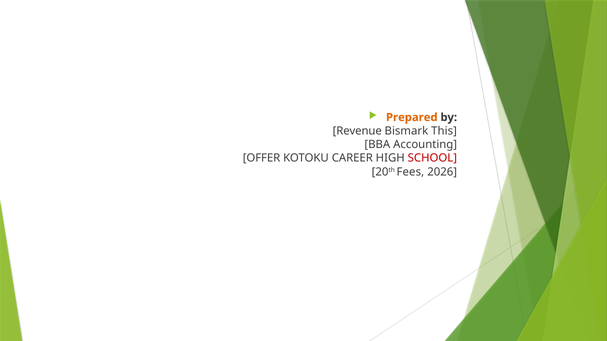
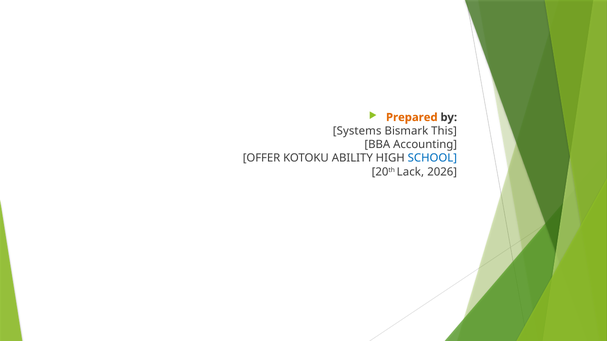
Revenue: Revenue -> Systems
CAREER: CAREER -> ABILITY
SCHOOL colour: red -> blue
Fees: Fees -> Lack
